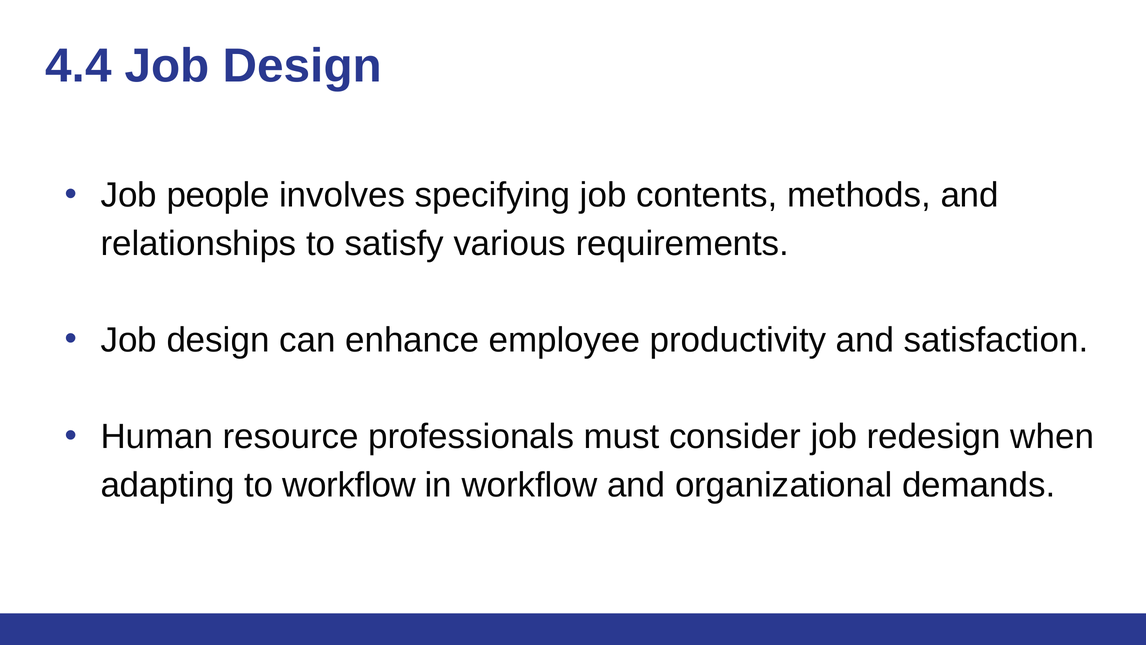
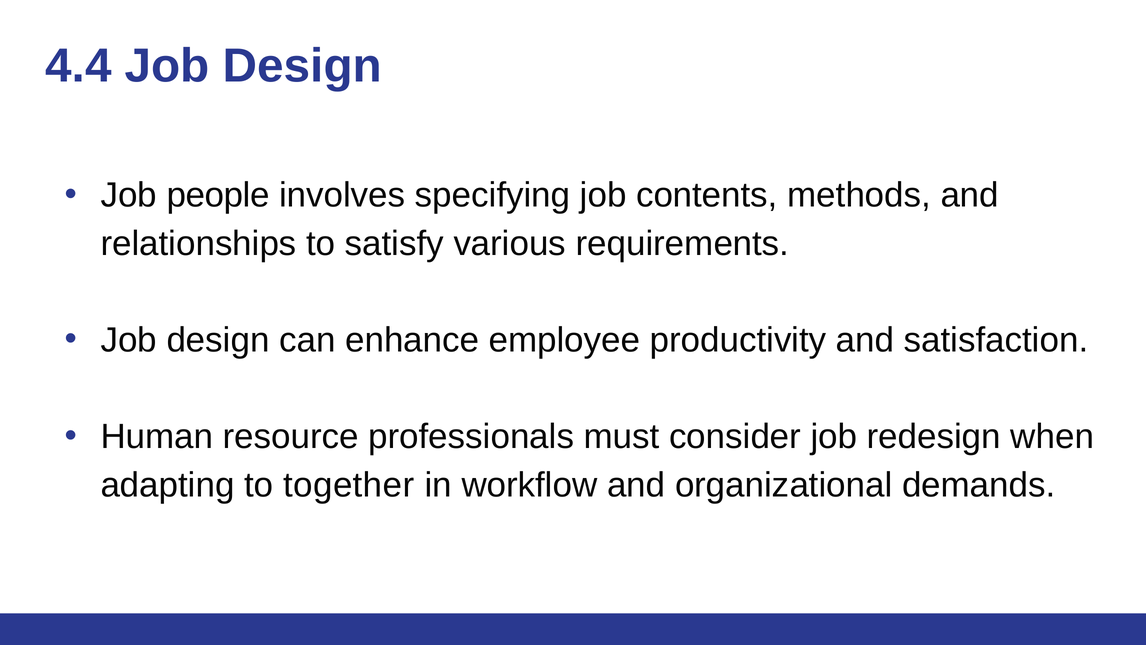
to workflow: workflow -> together
